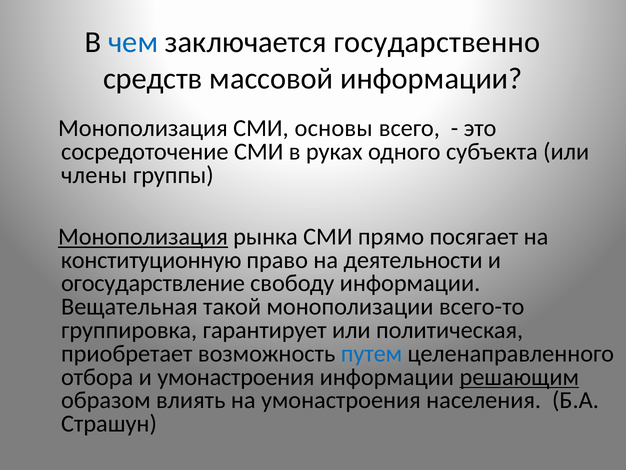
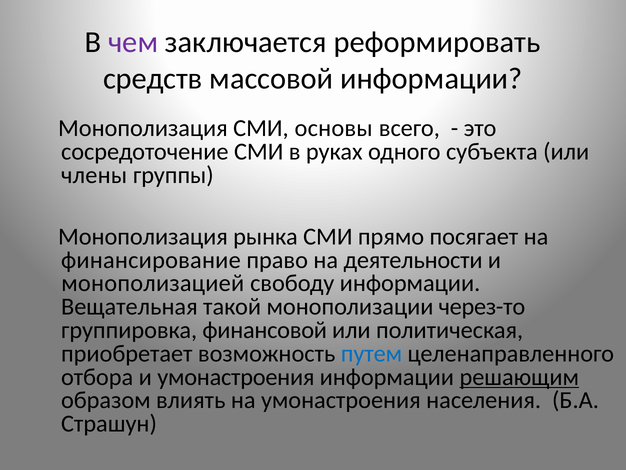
чем colour: blue -> purple
государственно: государственно -> реформировать
Монополизация at (143, 236) underline: present -> none
конституционную: конституционную -> финансирование
огосударствление: огосударствление -> монополизацией
всего-то: всего-то -> через-то
гарантирует: гарантирует -> финансовой
